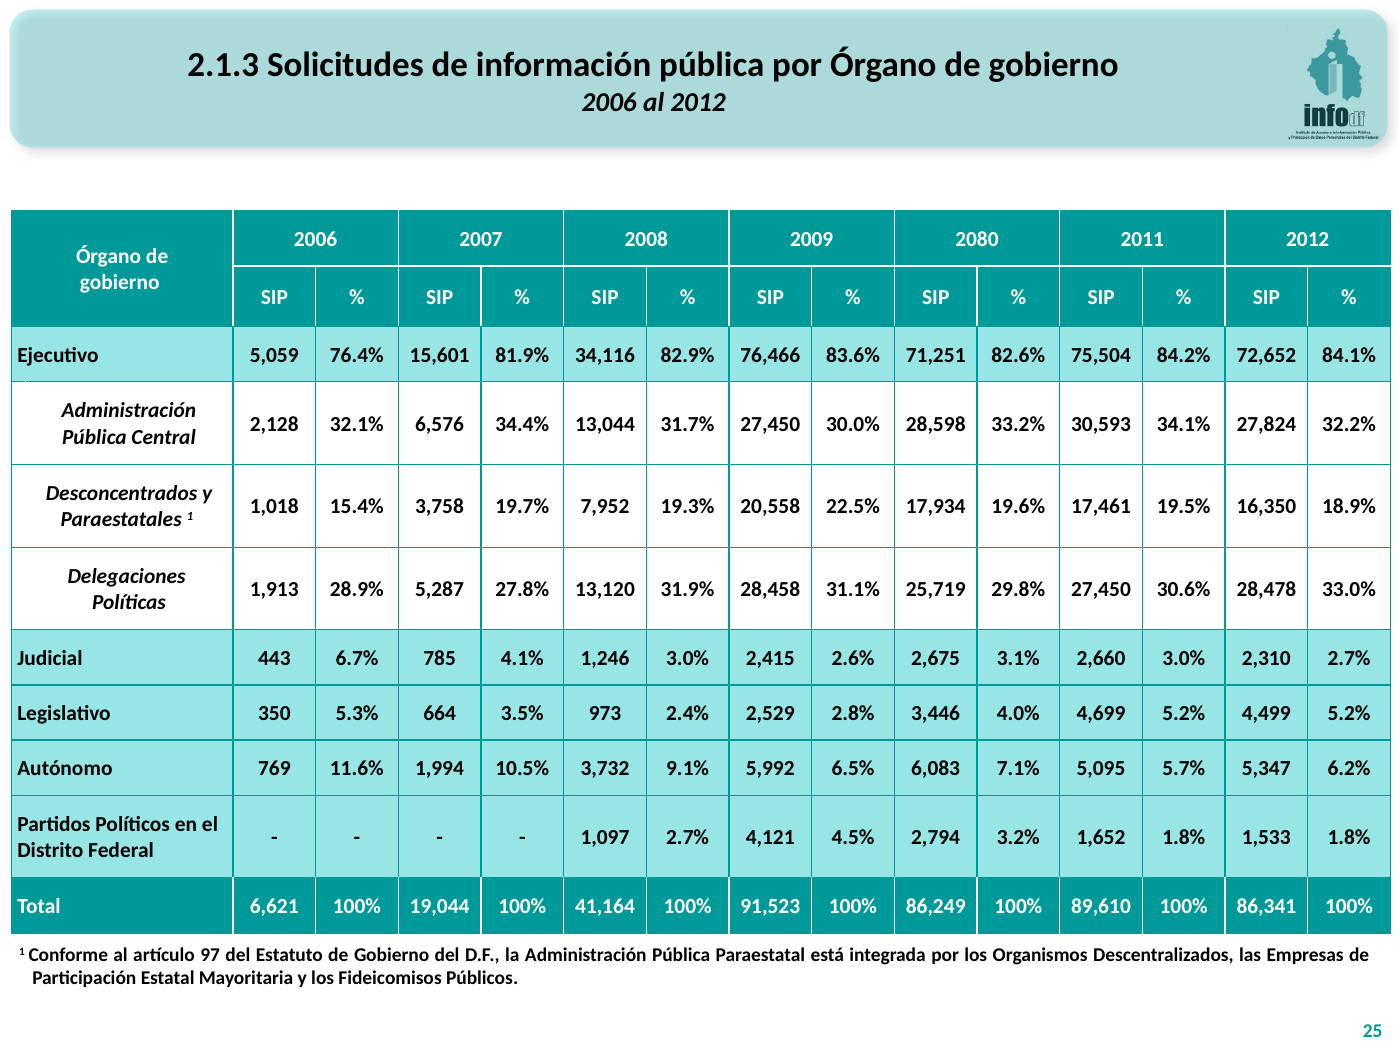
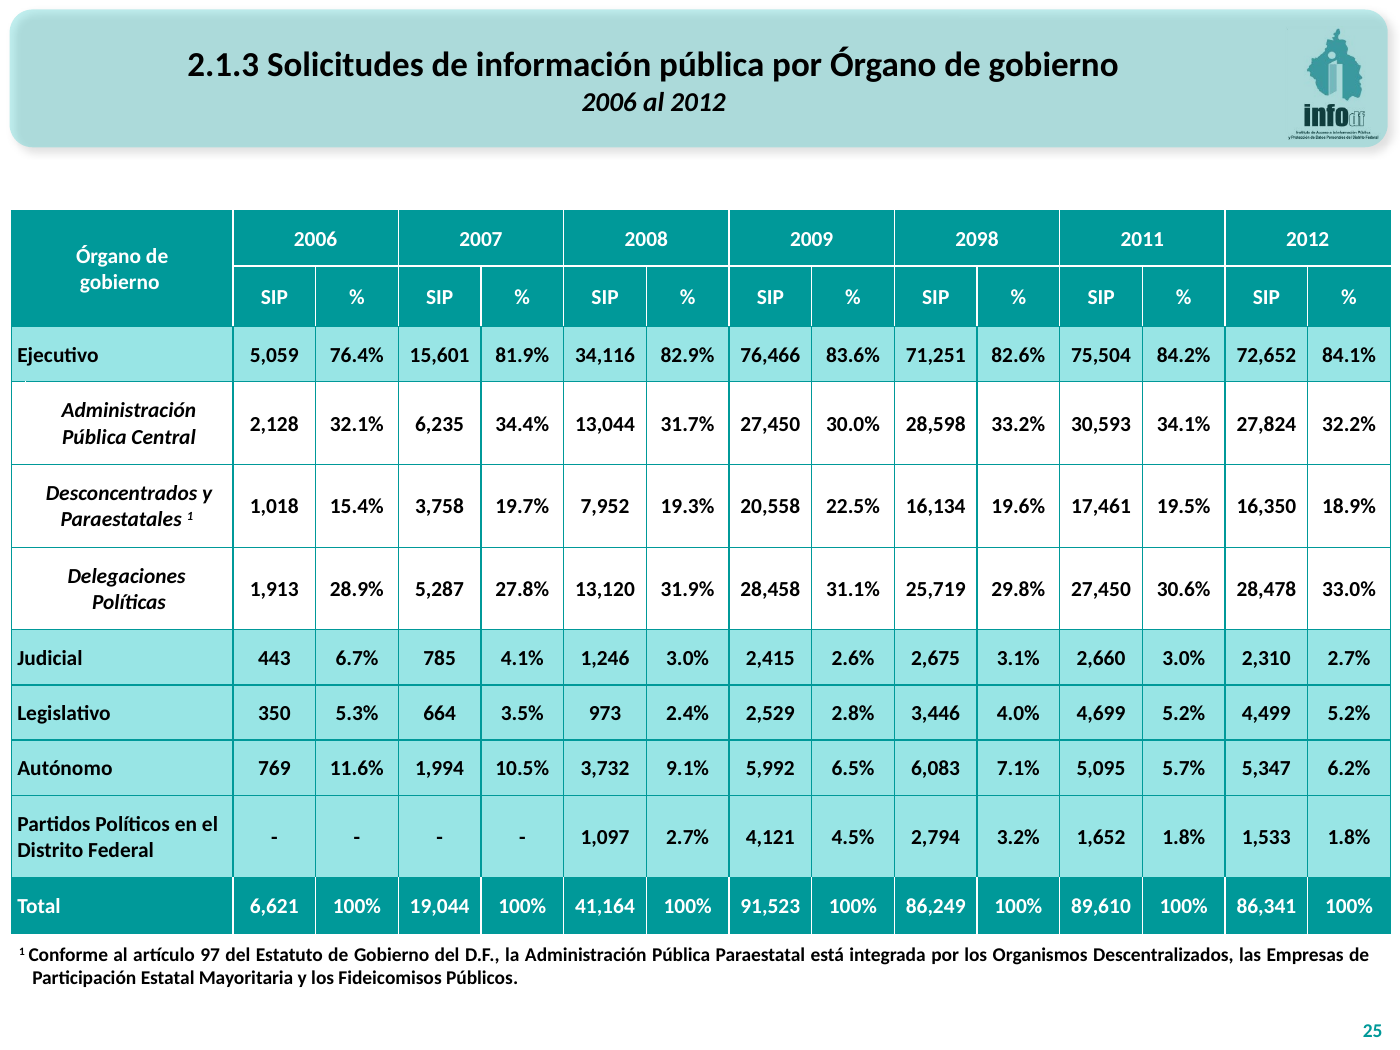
2080: 2080 -> 2098
6,576: 6,576 -> 6,235
17,934: 17,934 -> 16,134
